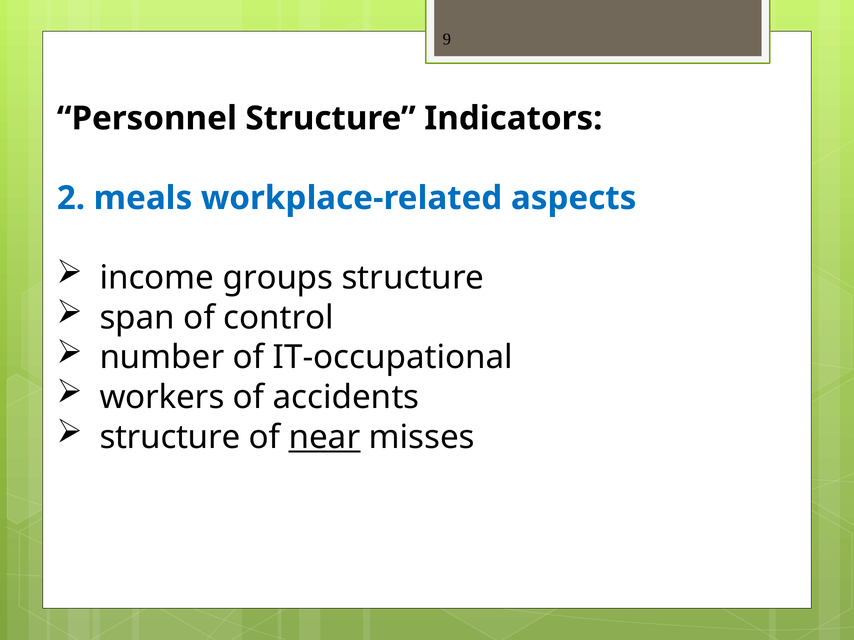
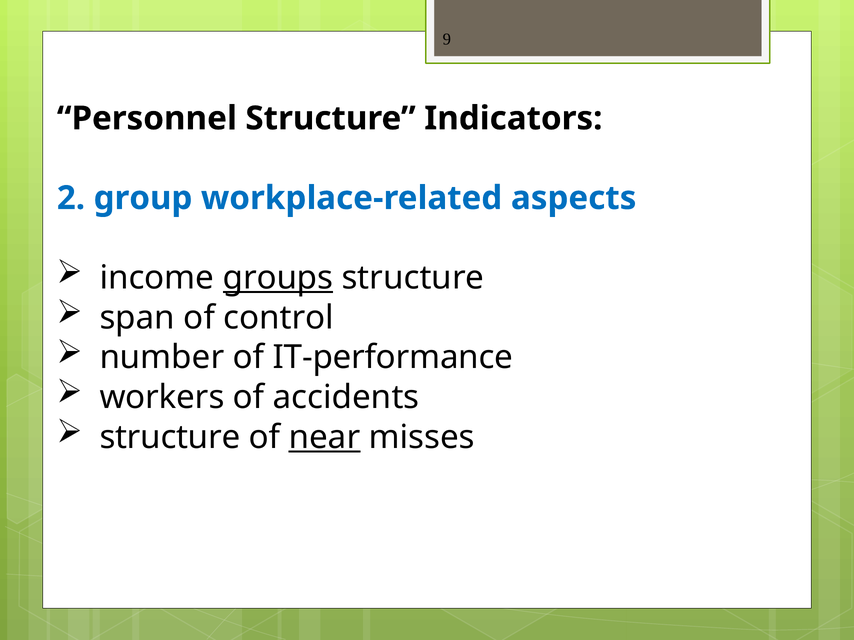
meals: meals -> group
groups underline: none -> present
IT-occupational: IT-occupational -> IT-performance
